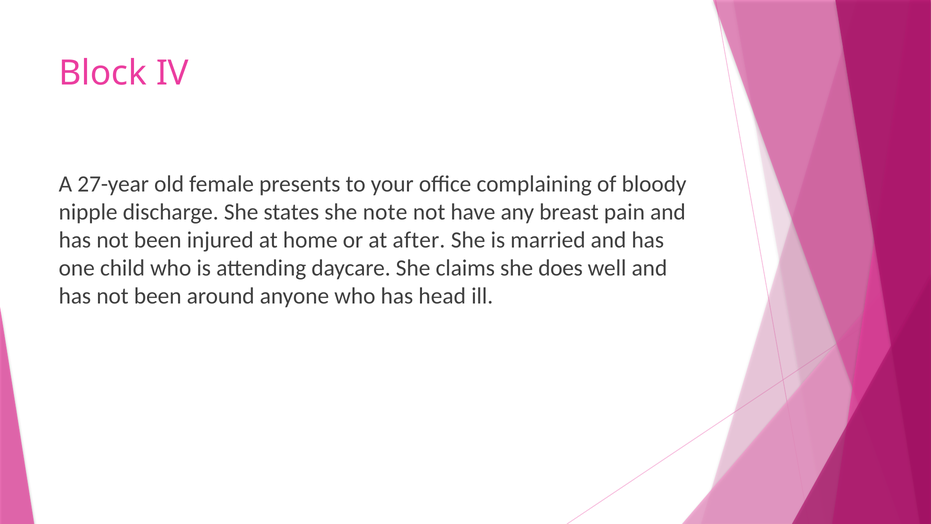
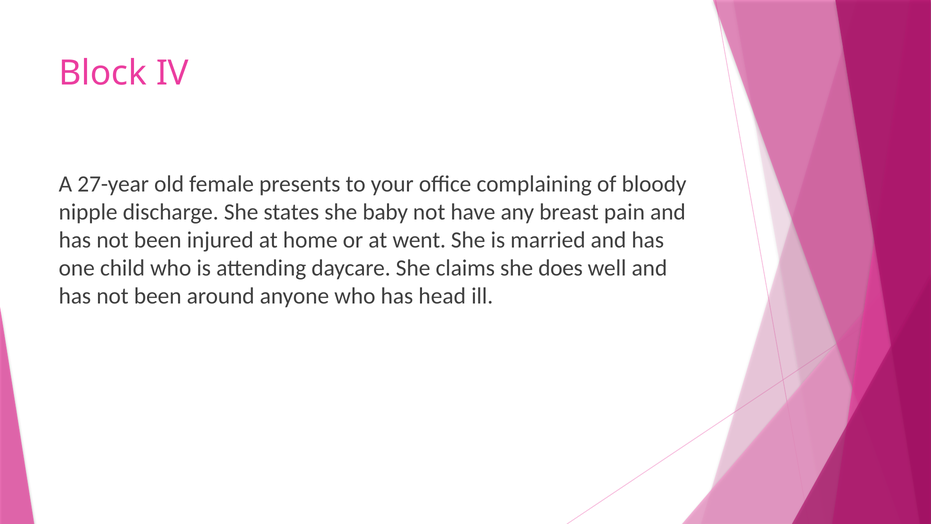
note: note -> baby
after: after -> went
